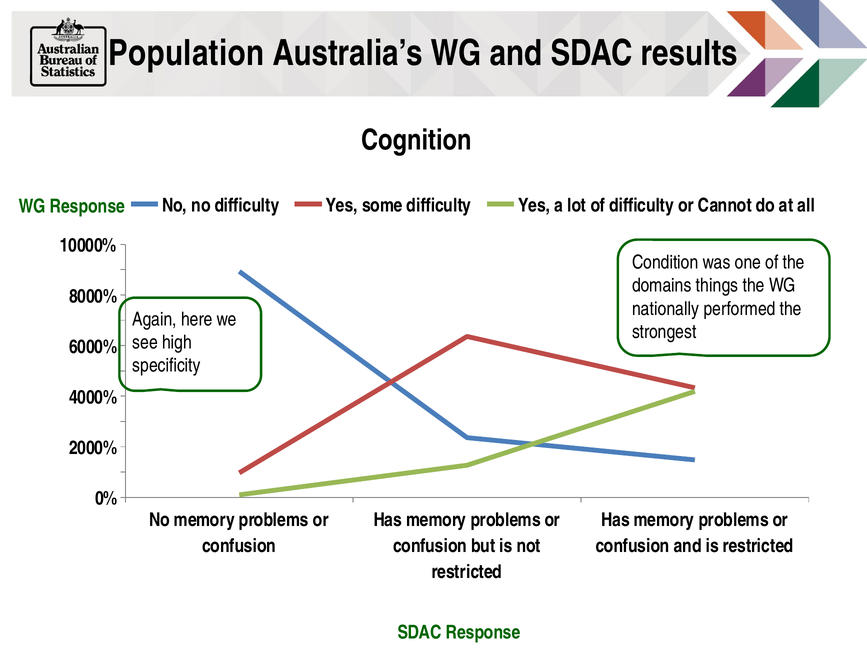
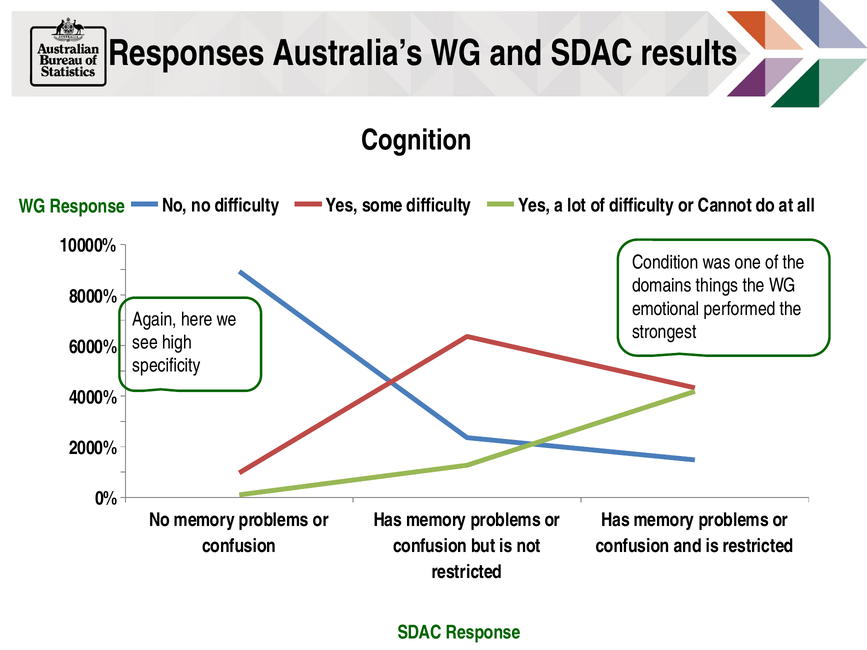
Population: Population -> Responses
nationally: nationally -> emotional
